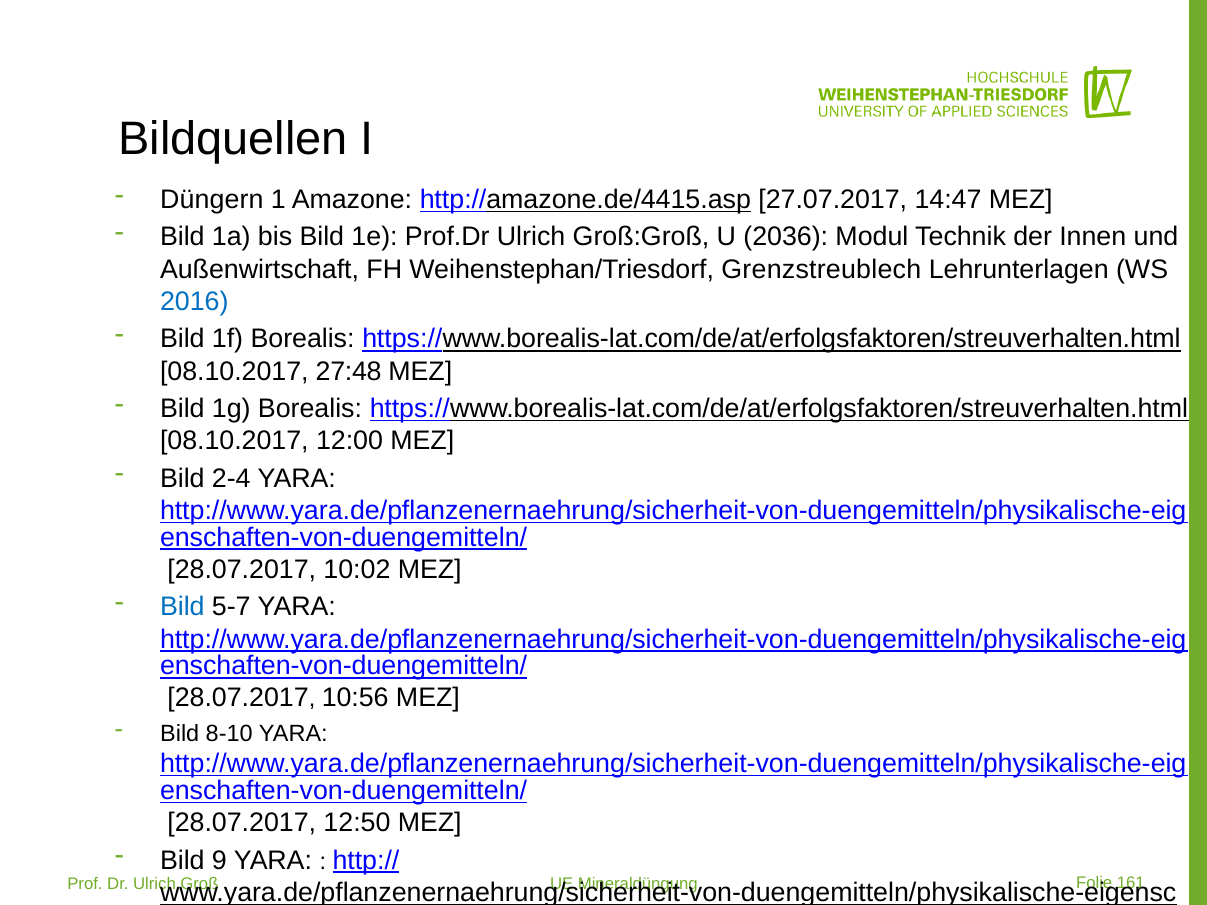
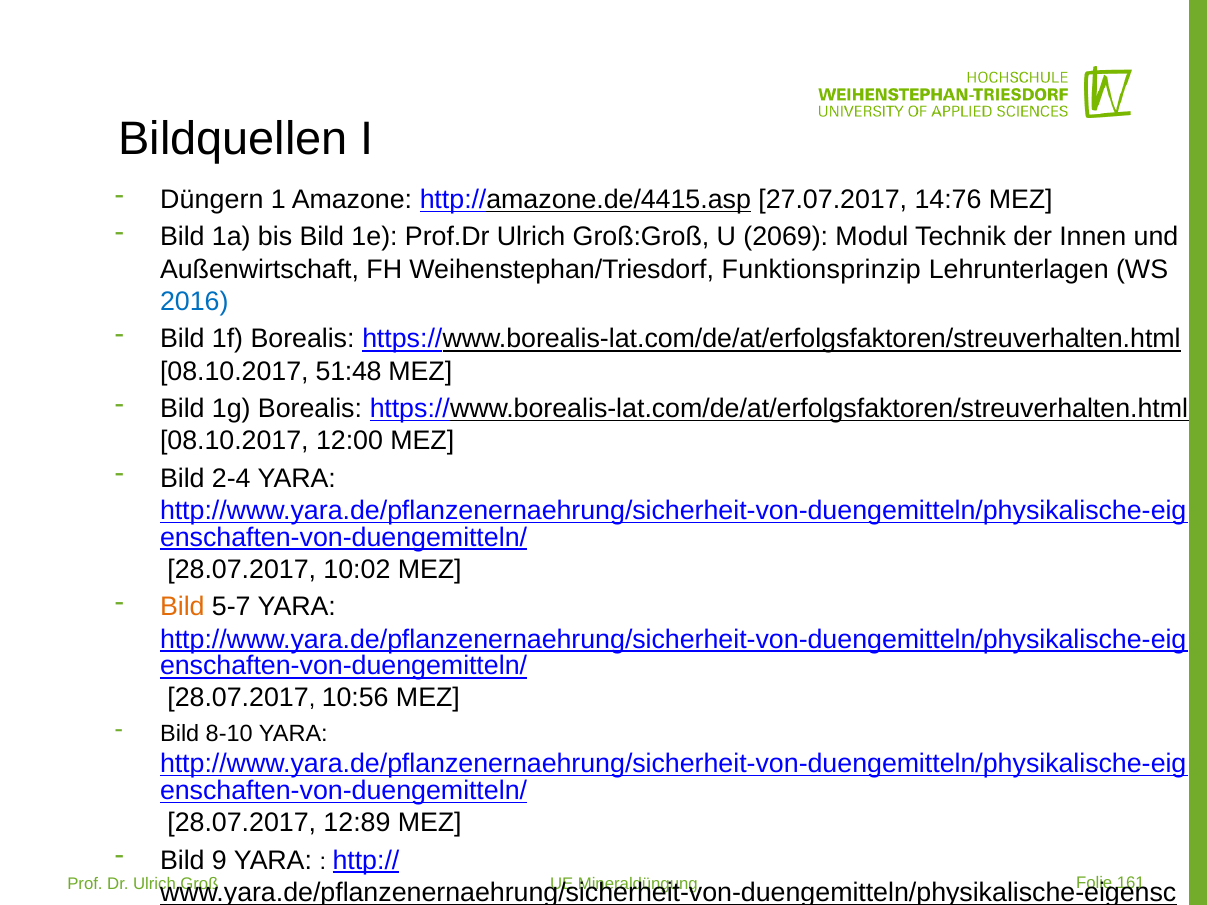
14:47: 14:47 -> 14:76
2036: 2036 -> 2069
Grenzstreublech: Grenzstreublech -> Funktionsprinzip
27:48: 27:48 -> 51:48
Bild at (182, 607) colour: blue -> orange
12:50: 12:50 -> 12:89
